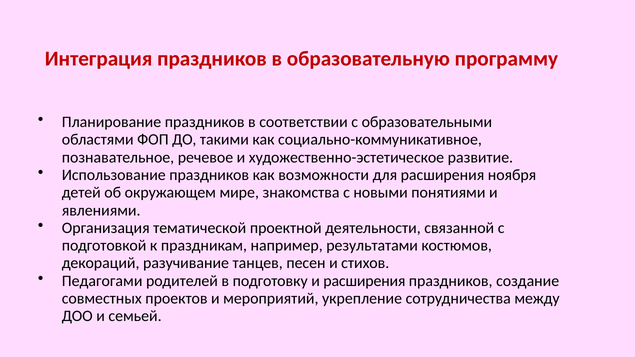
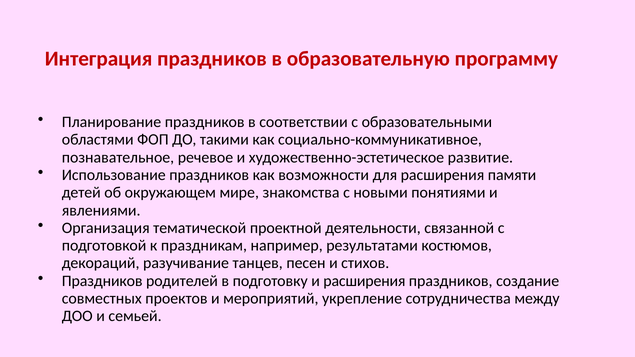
ноября: ноября -> памяти
Педагогами at (102, 281): Педагогами -> Праздников
